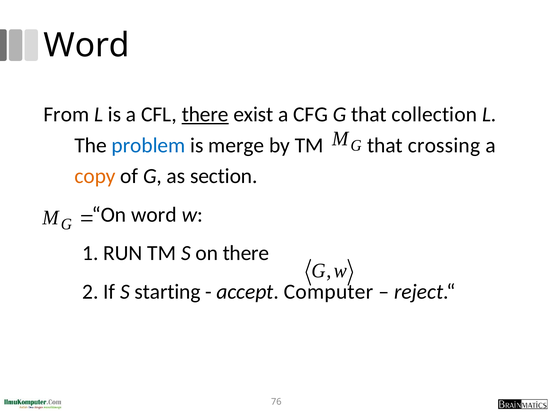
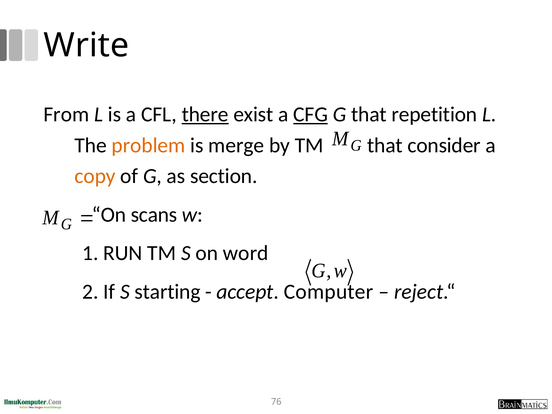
Word at (87, 45): Word -> Write
CFG underline: none -> present
collection: collection -> repetition
problem colour: blue -> orange
crossing: crossing -> consider
On word: word -> scans
on there: there -> word
